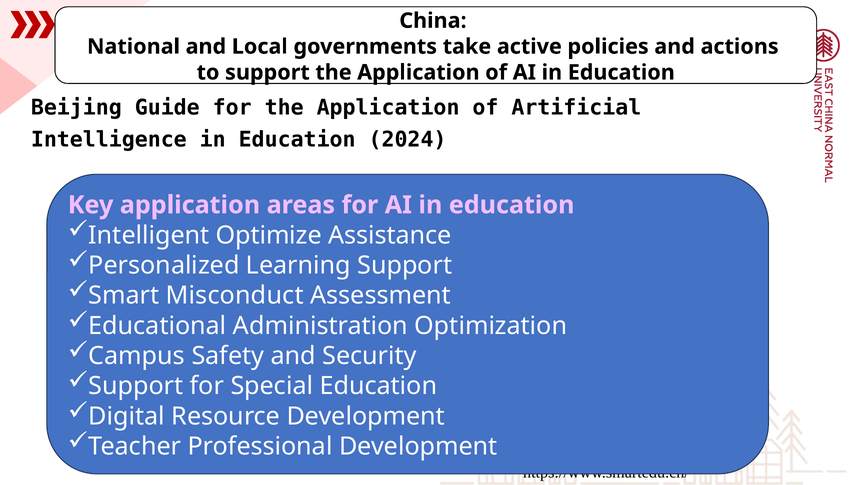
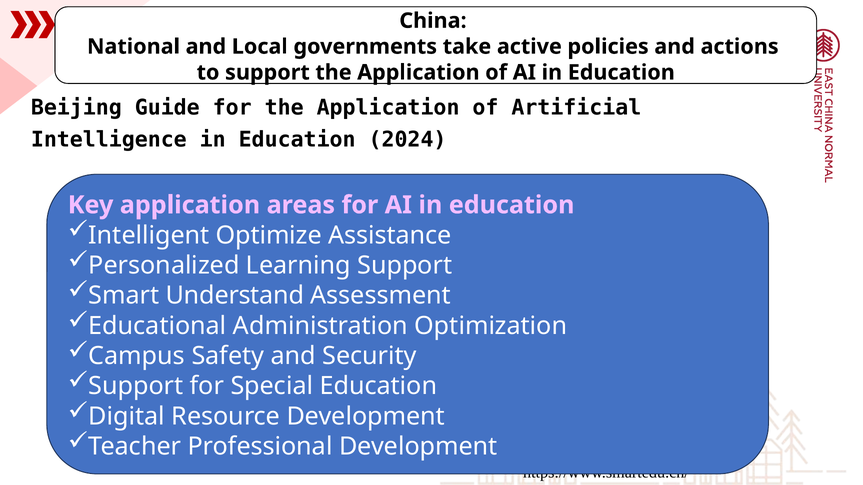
Misconduct: Misconduct -> Understand
